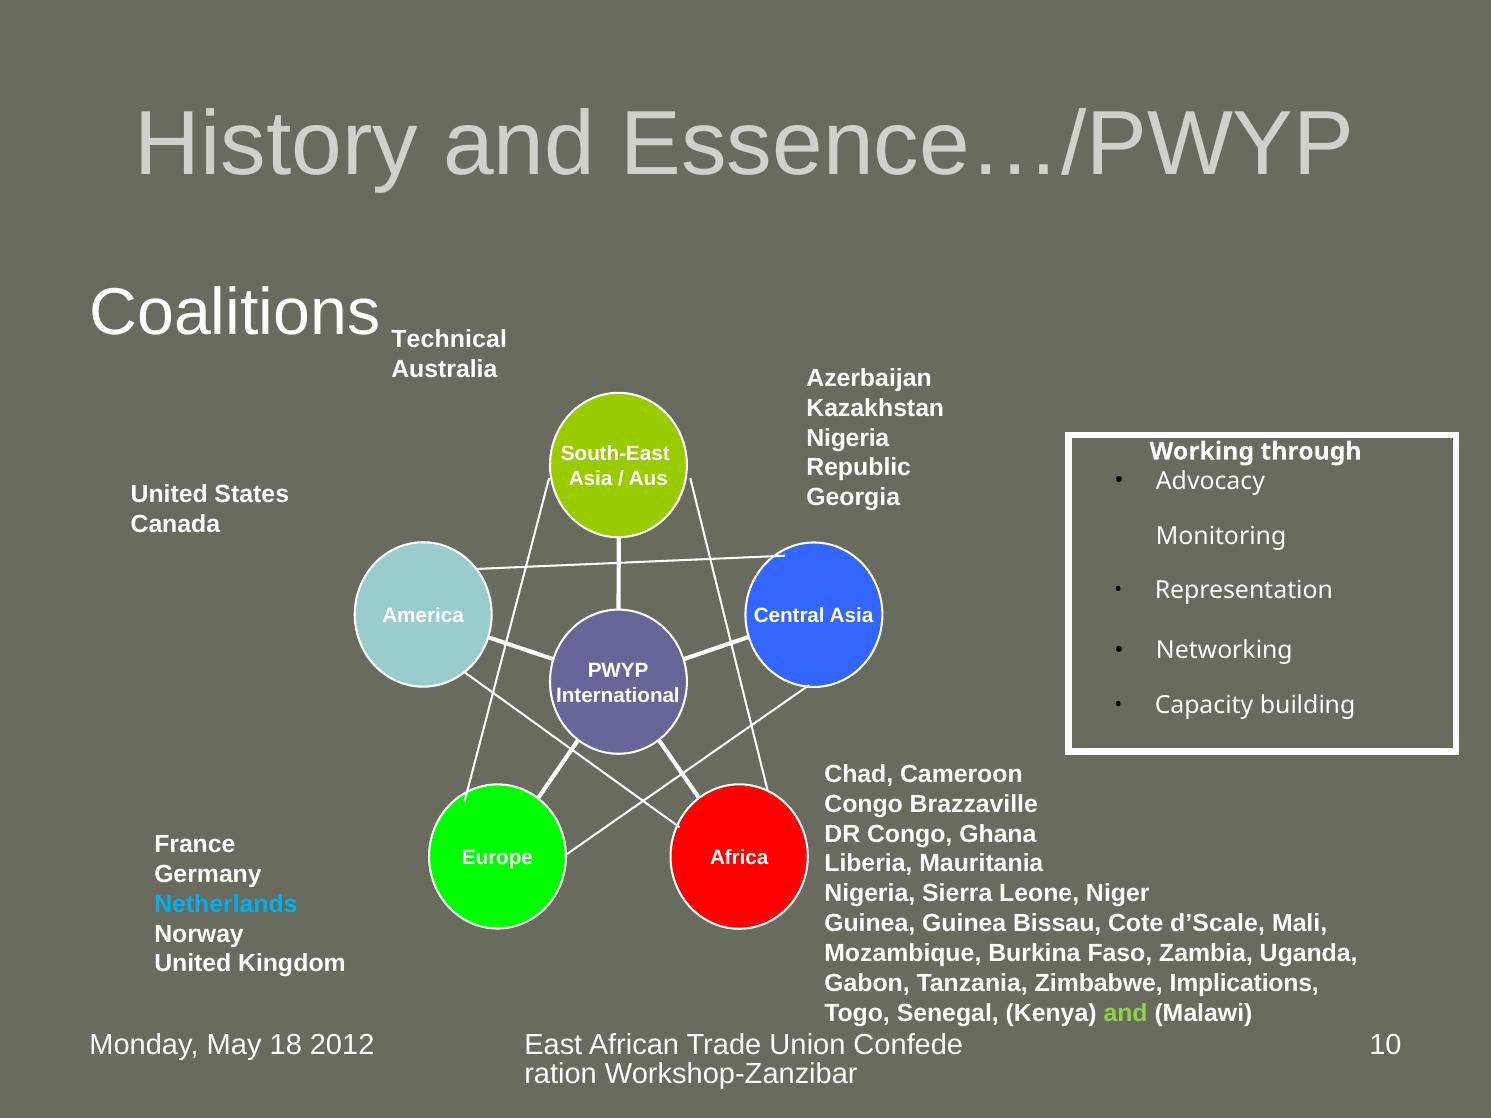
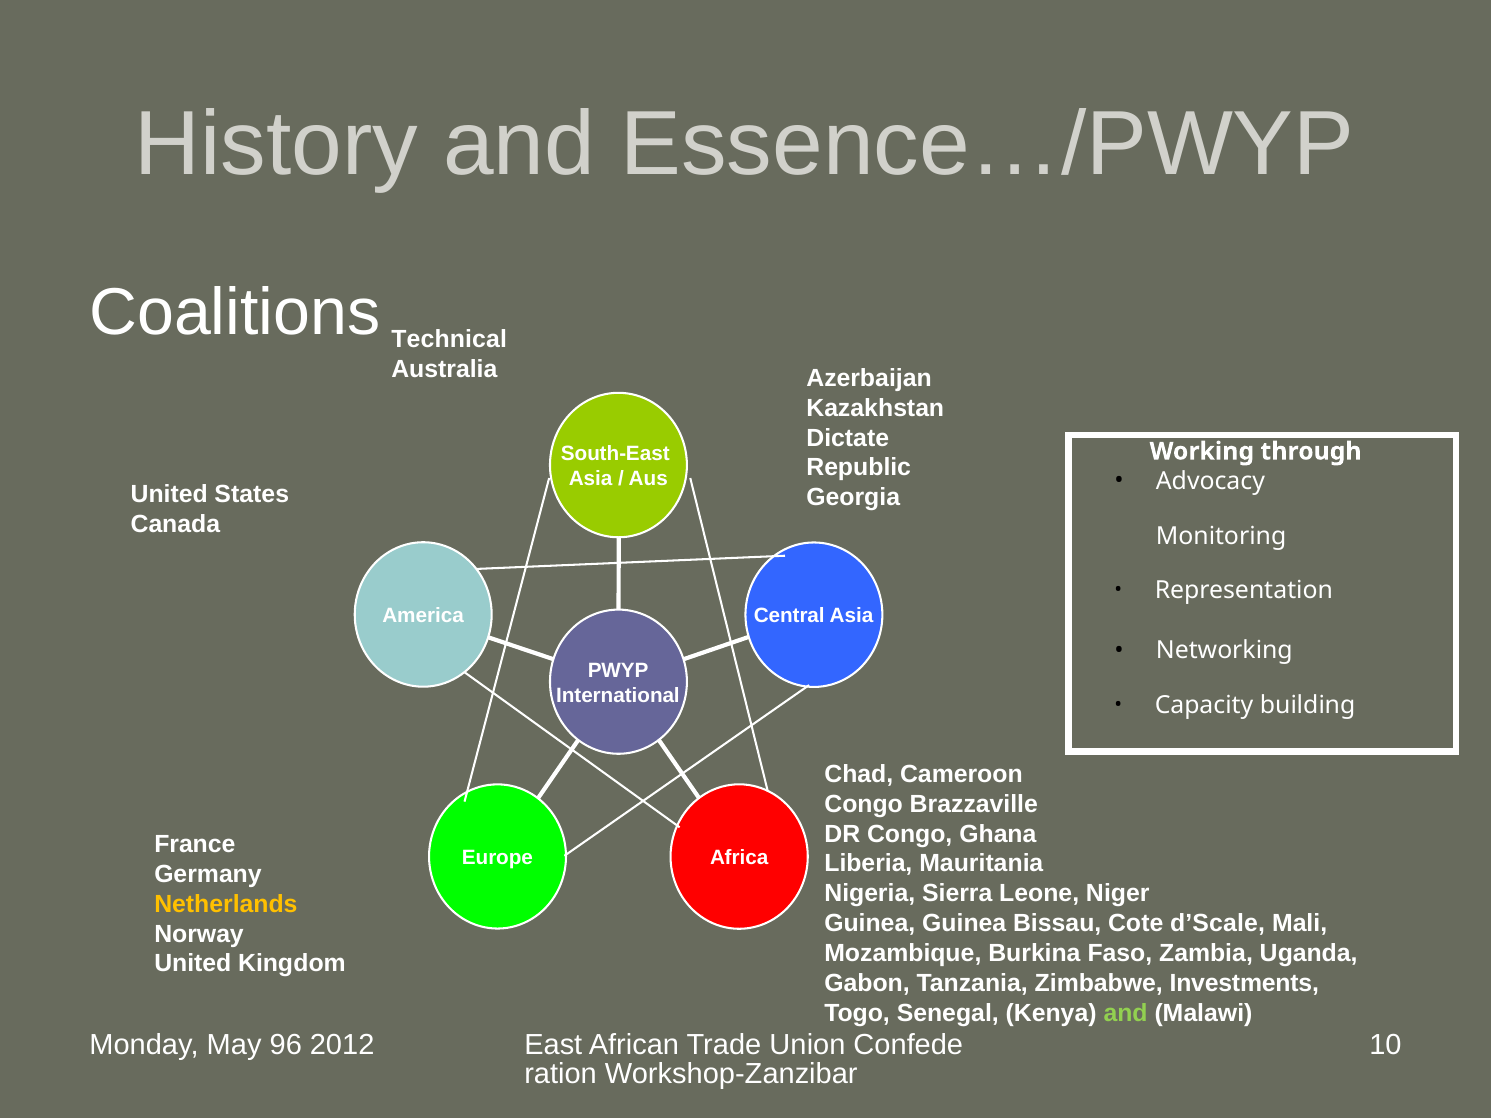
Nigeria at (848, 438): Nigeria -> Dictate
Netherlands colour: light blue -> yellow
Implications: Implications -> Investments
18: 18 -> 96
